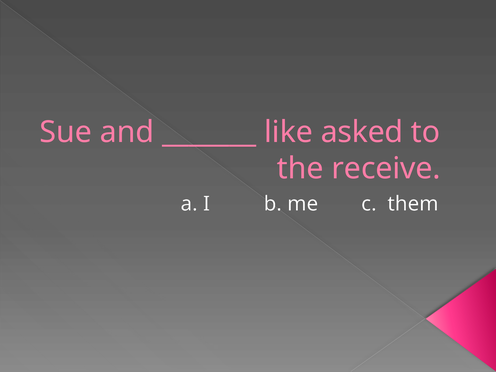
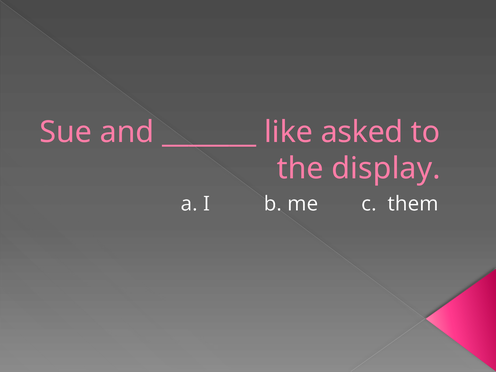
receive: receive -> display
